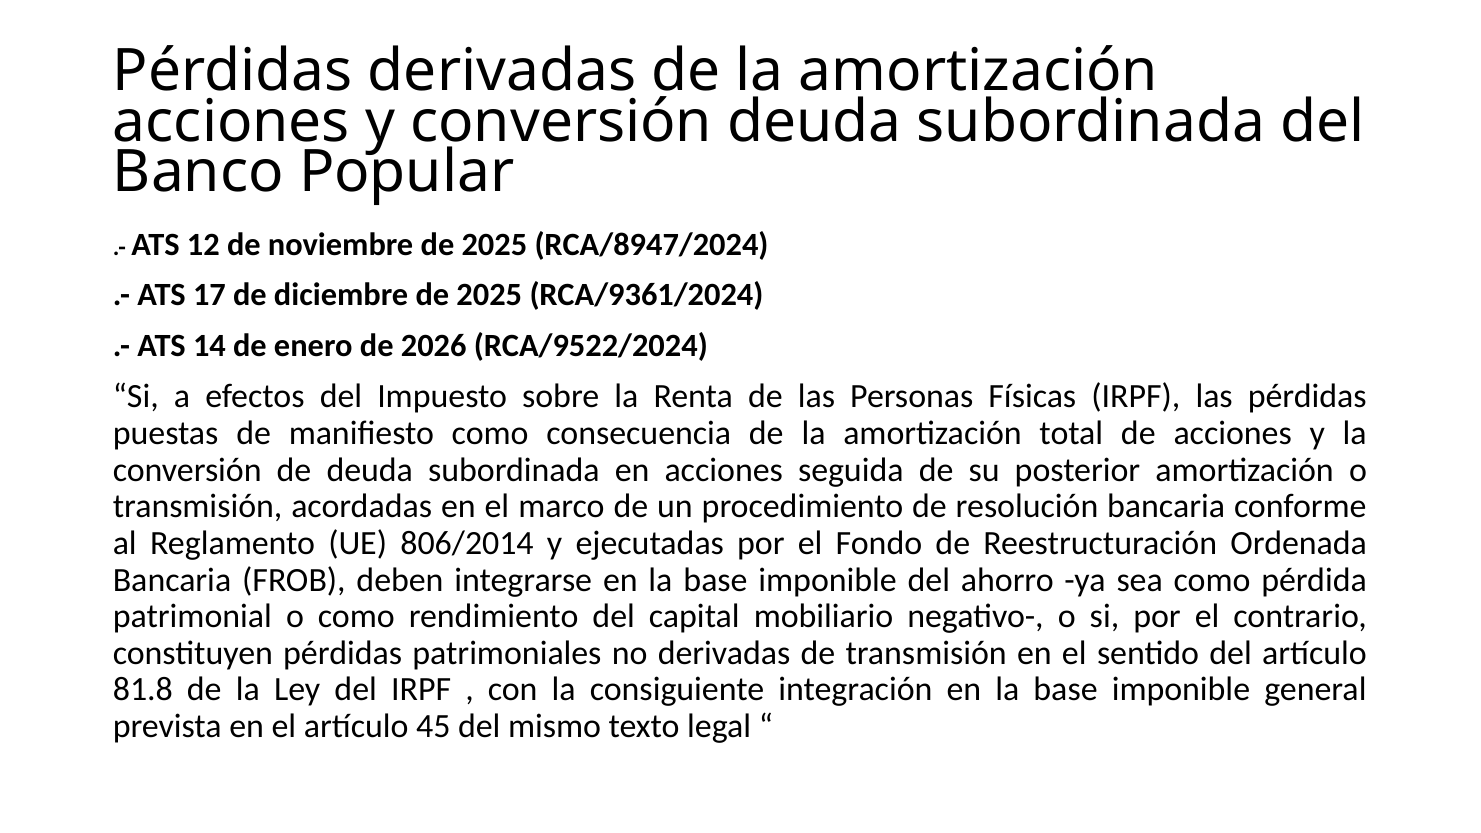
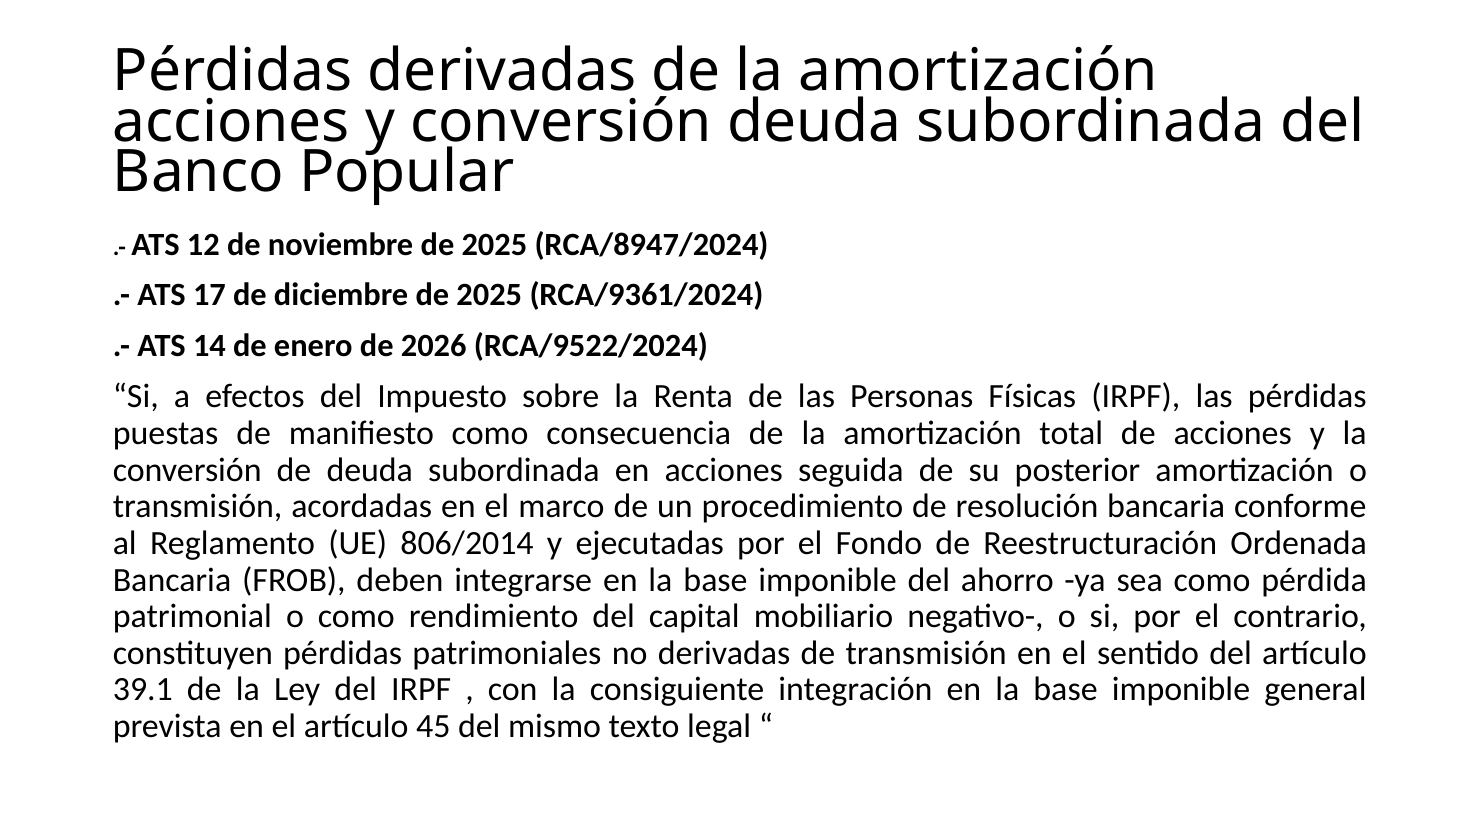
81.8: 81.8 -> 39.1
